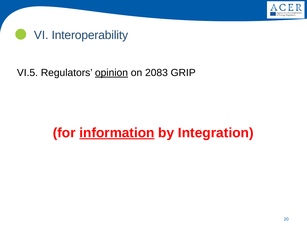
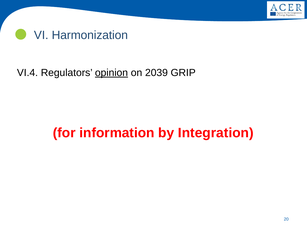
Interoperability: Interoperability -> Harmonization
VI.5: VI.5 -> VI.4
2083: 2083 -> 2039
information underline: present -> none
